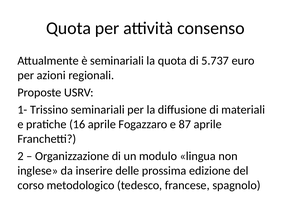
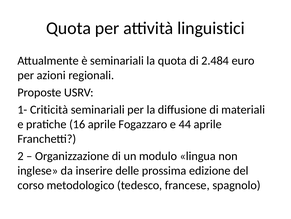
consenso: consenso -> linguistici
5.737: 5.737 -> 2.484
Trissino: Trissino -> Criticità
87: 87 -> 44
